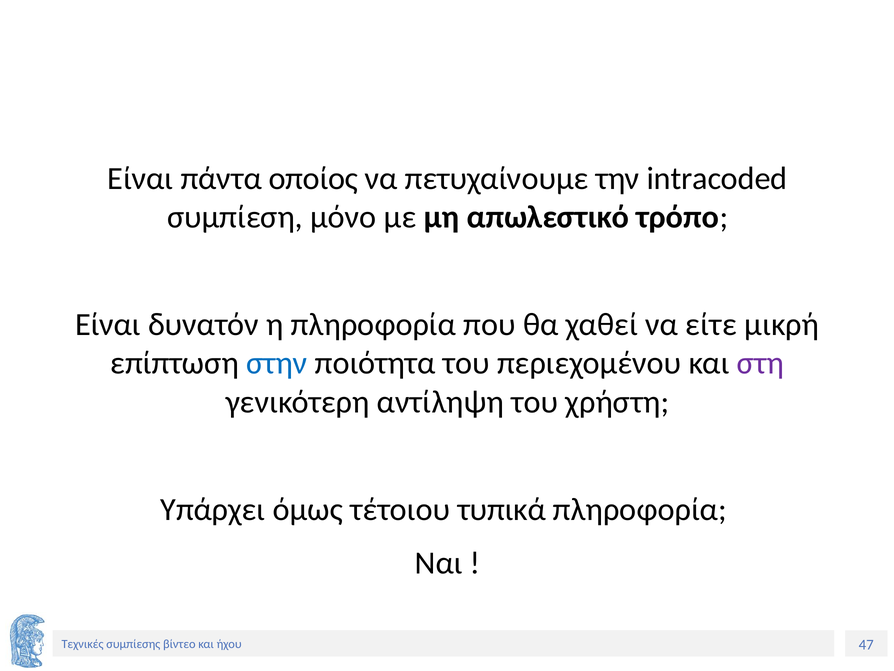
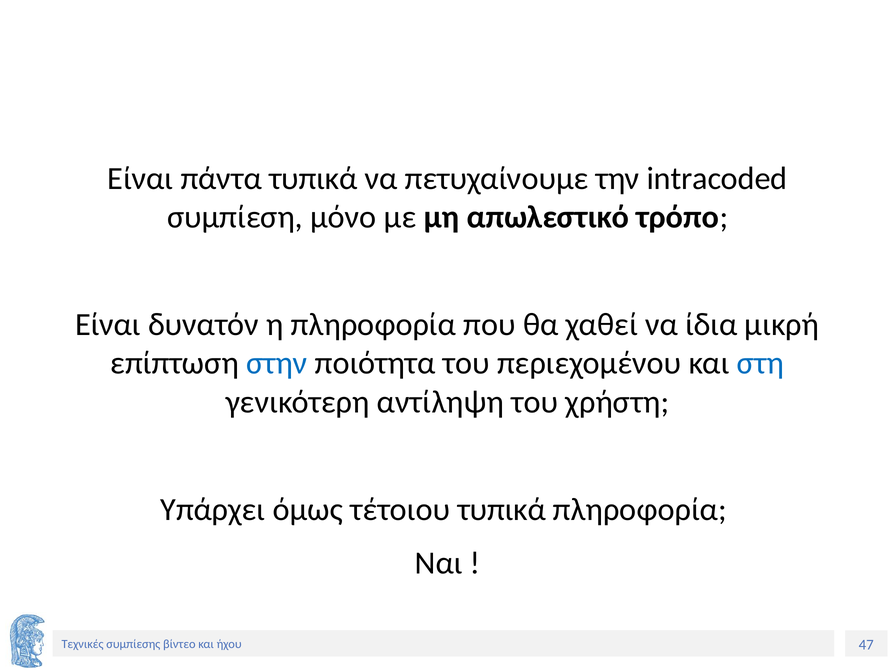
πάντα οποίος: οποίος -> τυπικά
είτε: είτε -> ίδια
στη colour: purple -> blue
